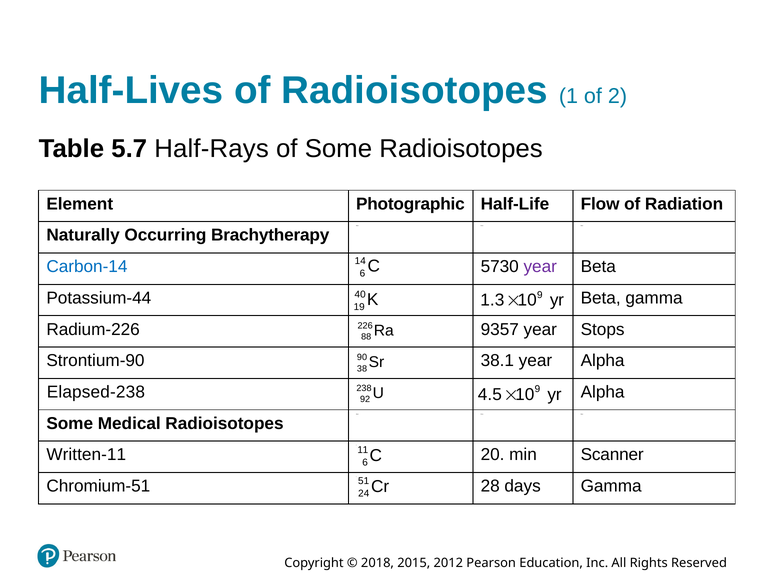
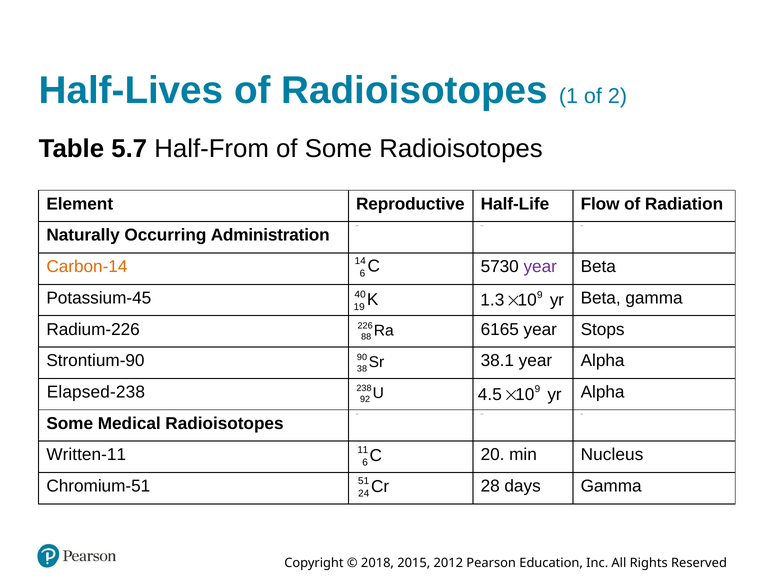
Half-Rays: Half-Rays -> Half-From
Photographic: Photographic -> Reproductive
Brachytherapy: Brachytherapy -> Administration
Carbon-14 colour: blue -> orange
Potassium-44: Potassium-44 -> Potassium-45
9357: 9357 -> 6165
Scanner: Scanner -> Nucleus
